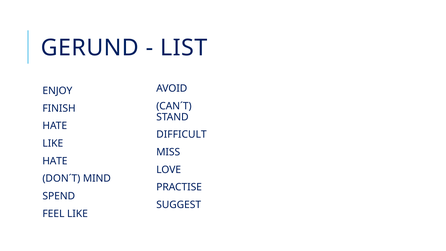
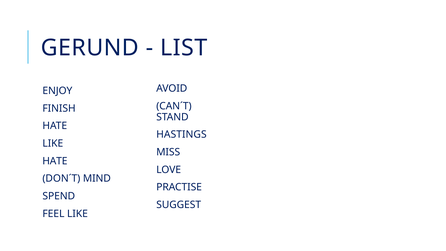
DIFFICULT: DIFFICULT -> HASTINGS
